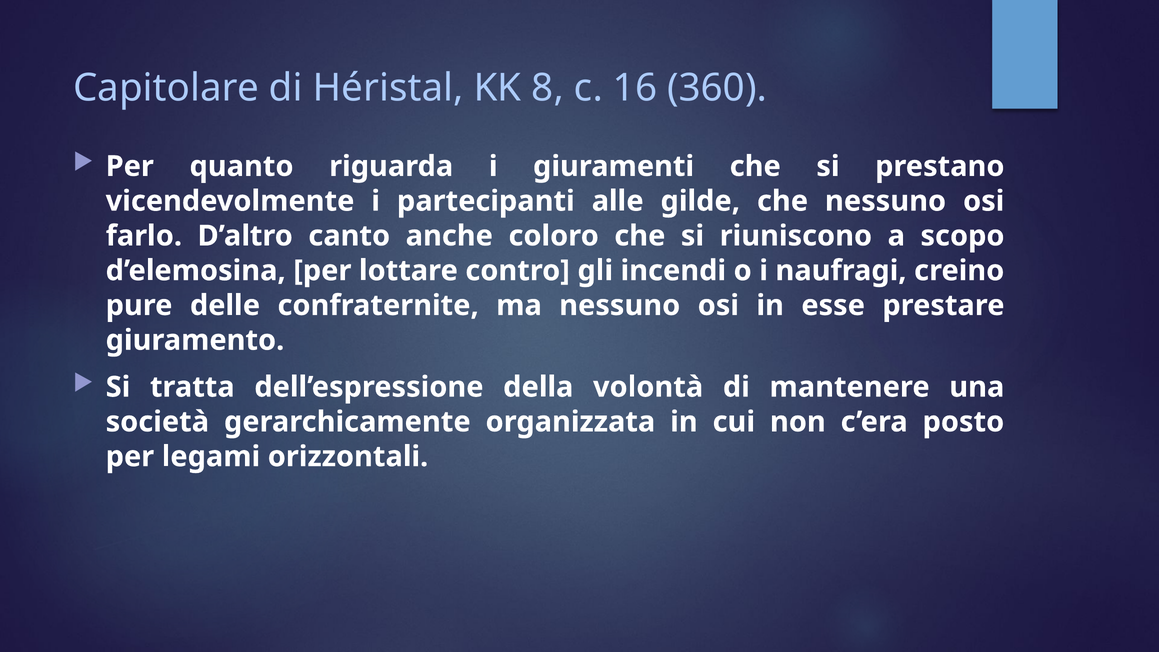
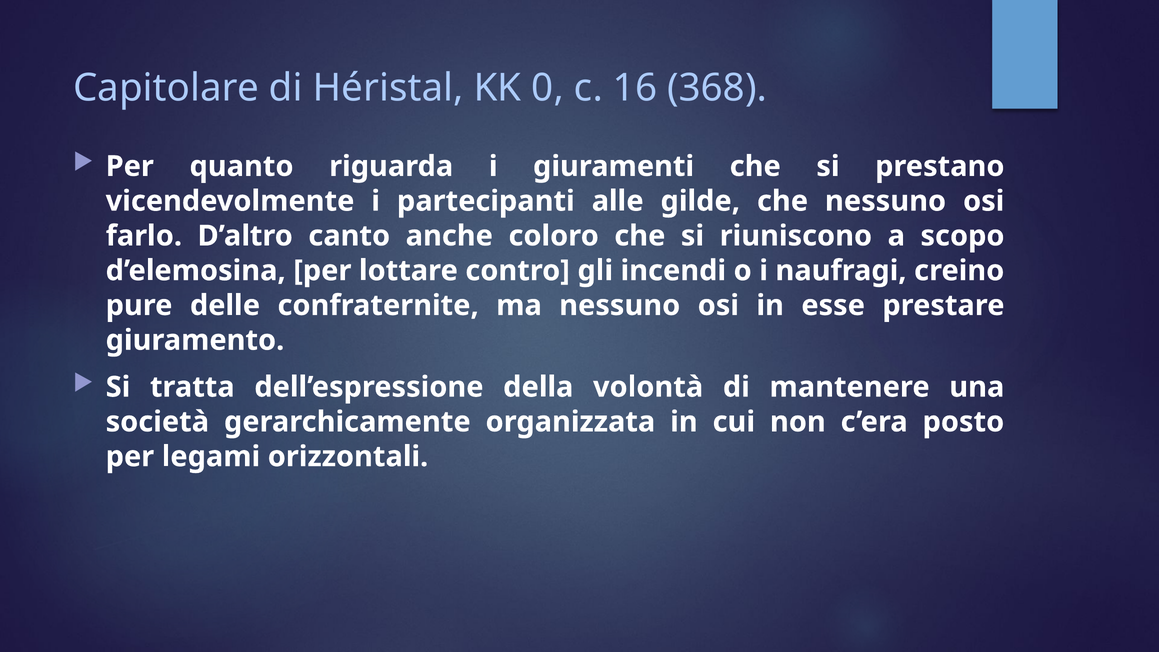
8: 8 -> 0
360: 360 -> 368
